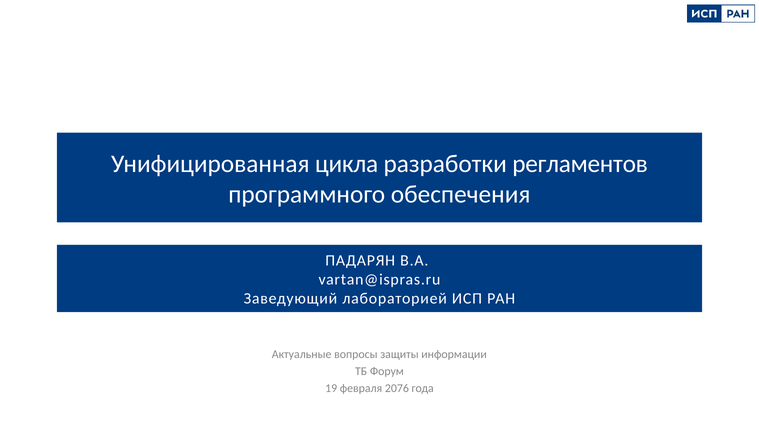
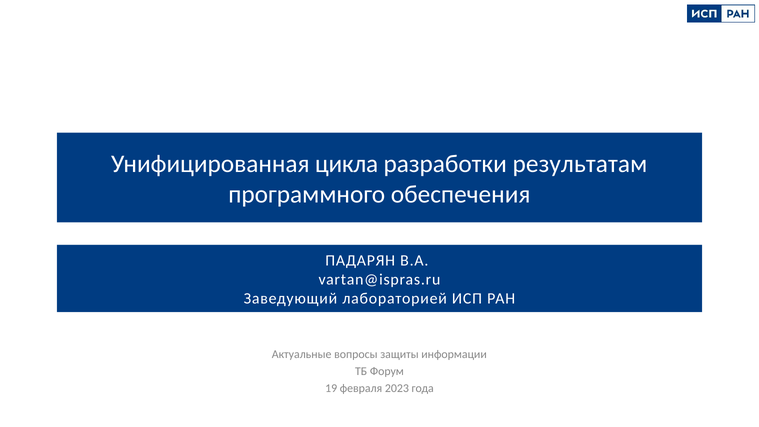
регламентов: регламентов -> результатам
2076: 2076 -> 2023
